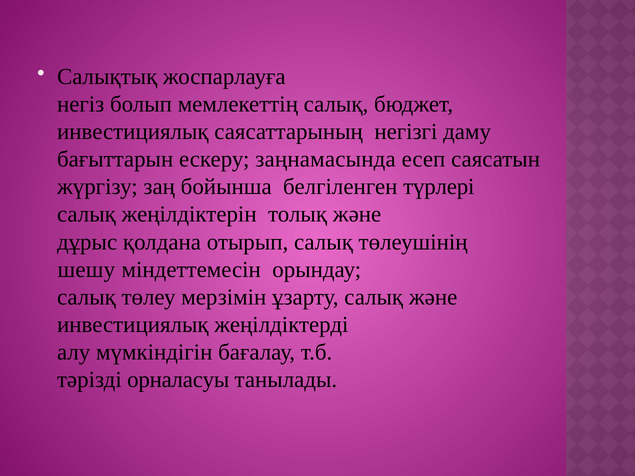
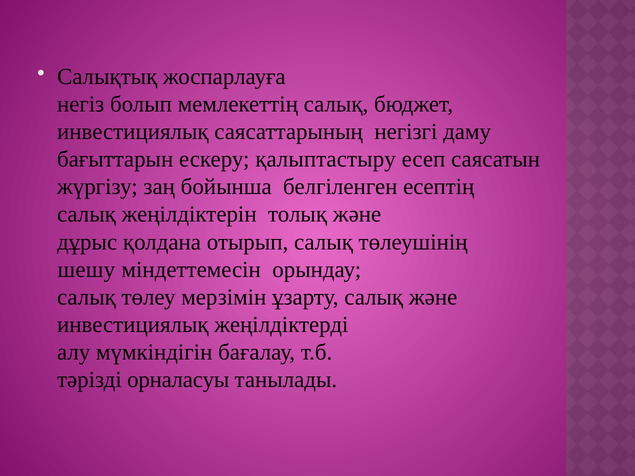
заңнамасында: заңнамасында -> қалыптастыру
түрлері: түрлері -> есептің
